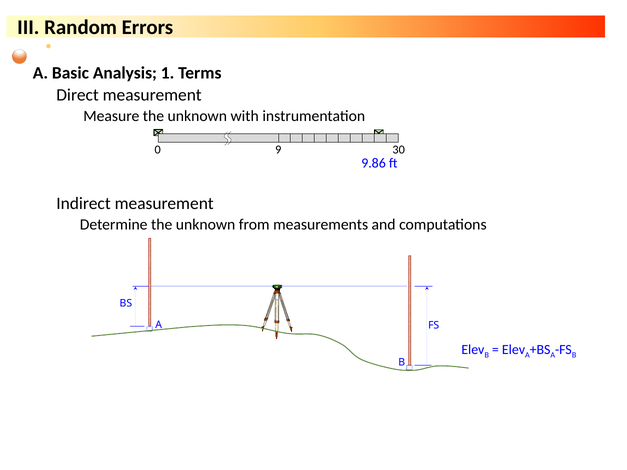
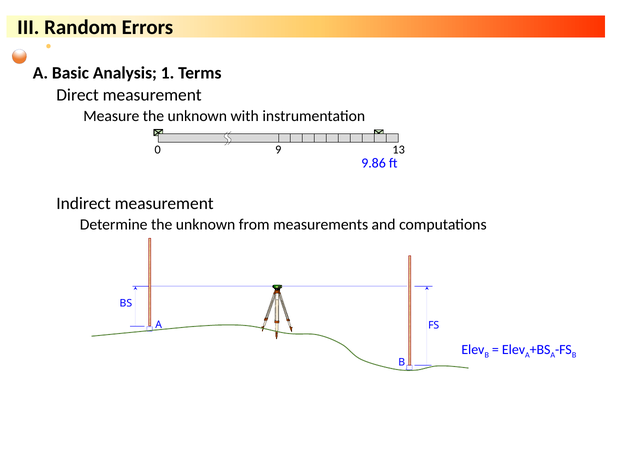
30: 30 -> 13
